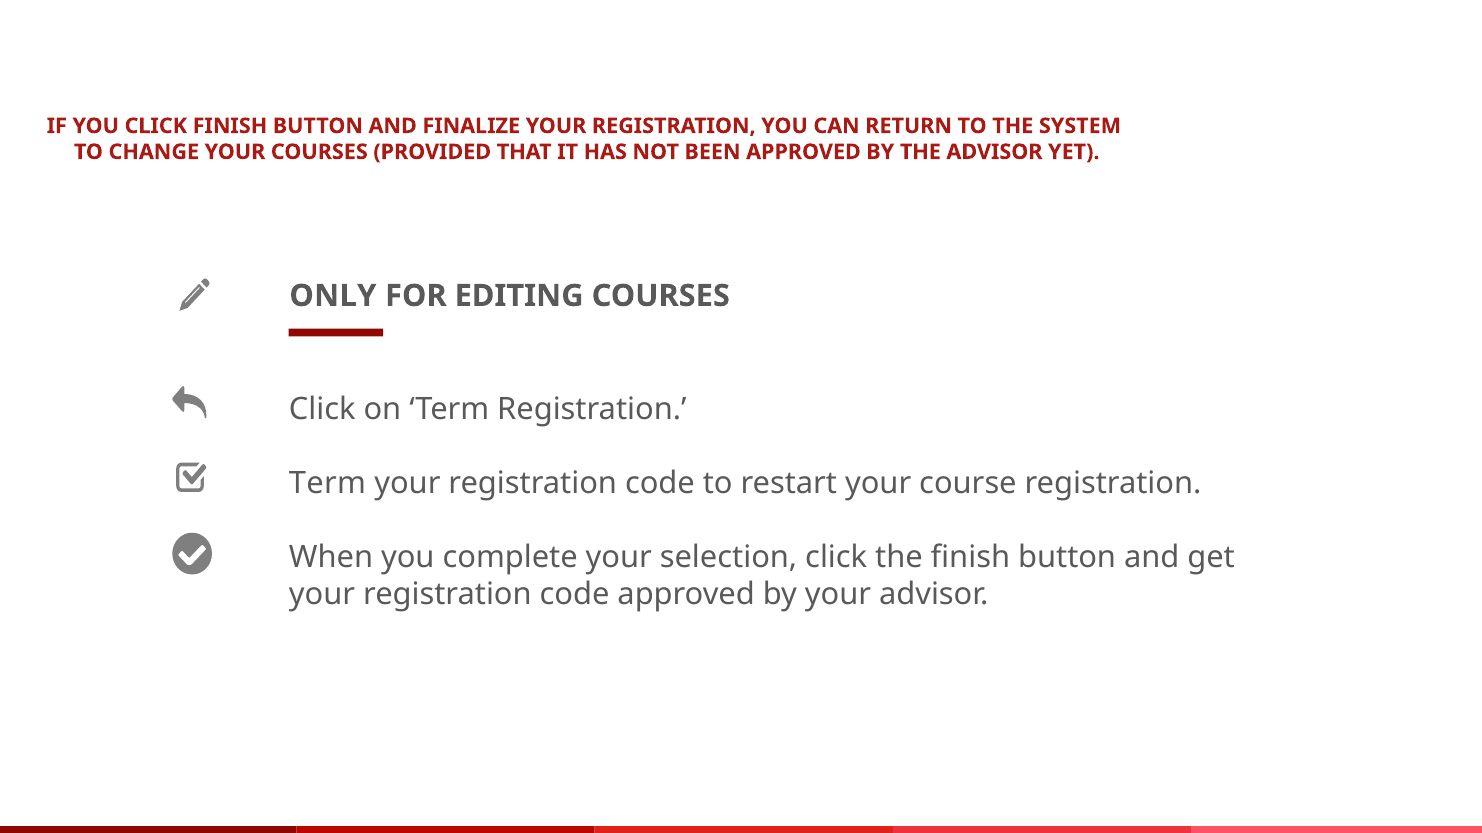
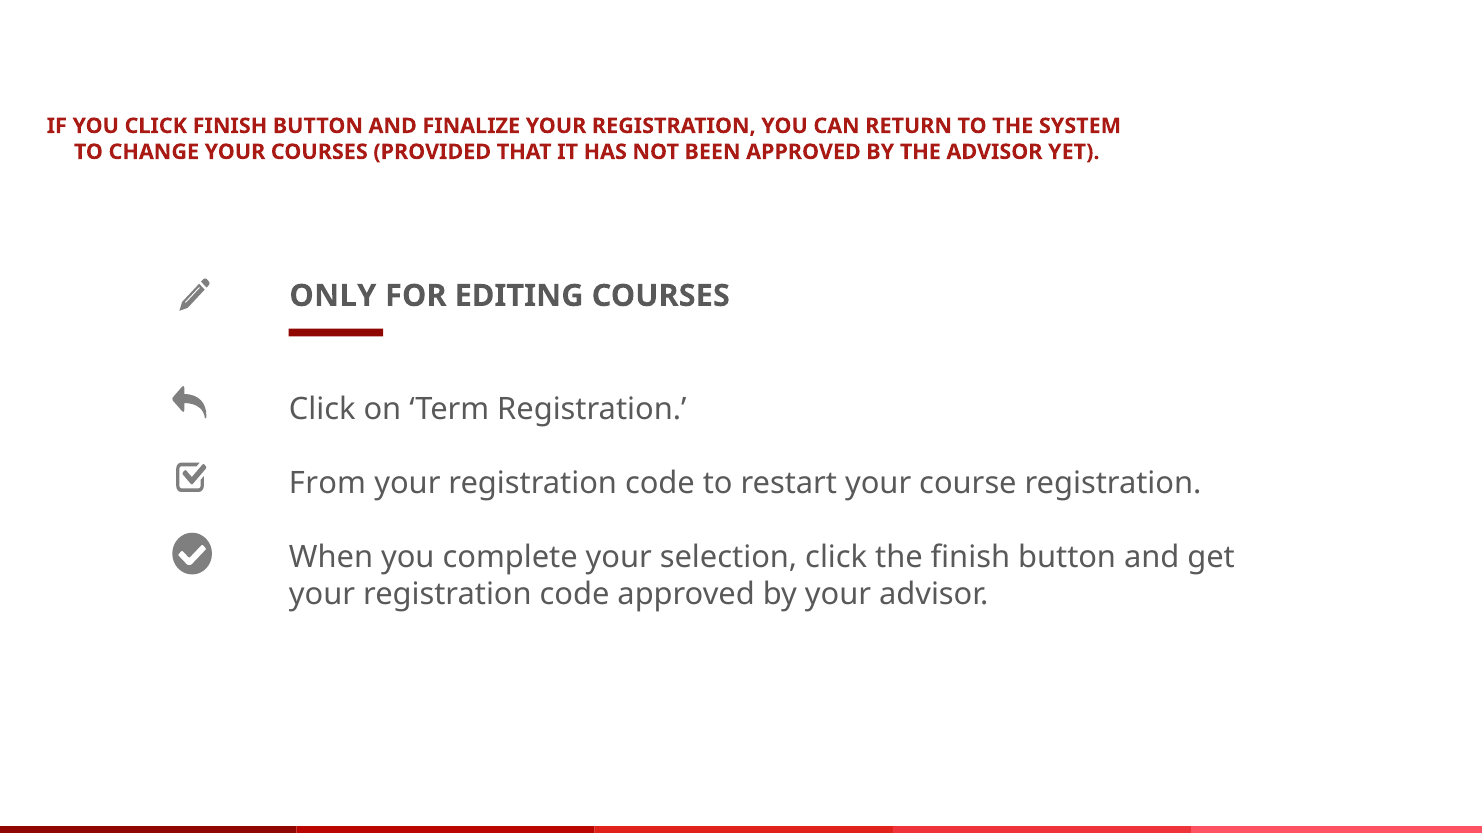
Term at (328, 484): Term -> From
